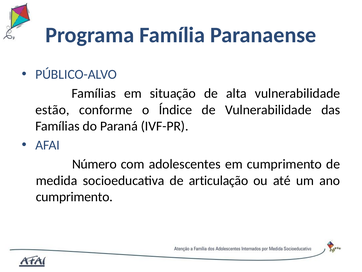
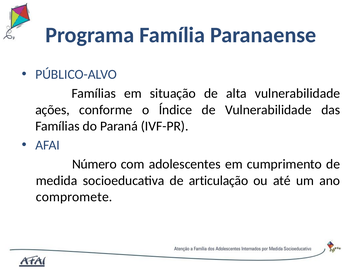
estão: estão -> ações
cumprimento at (74, 197): cumprimento -> compromete
